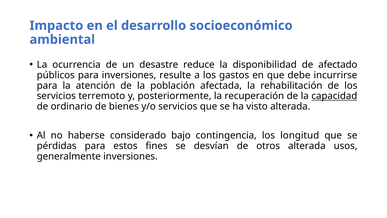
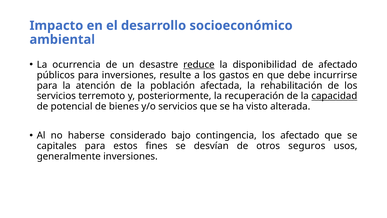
reduce underline: none -> present
ordinario: ordinario -> potencial
los longitud: longitud -> afectado
pérdidas: pérdidas -> capitales
otros alterada: alterada -> seguros
